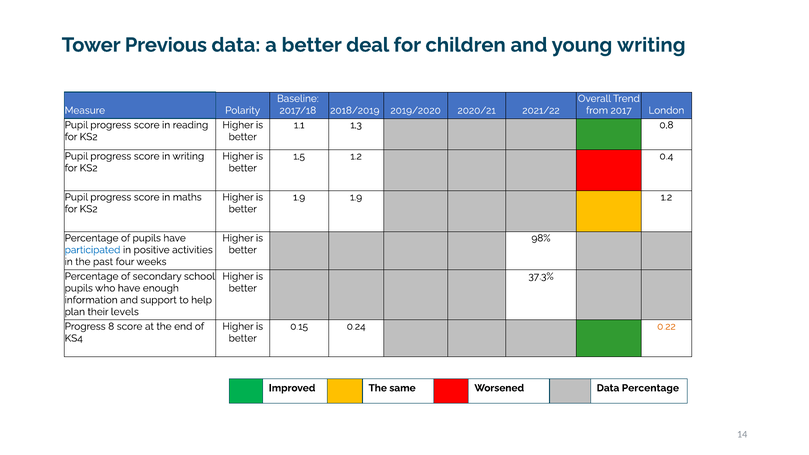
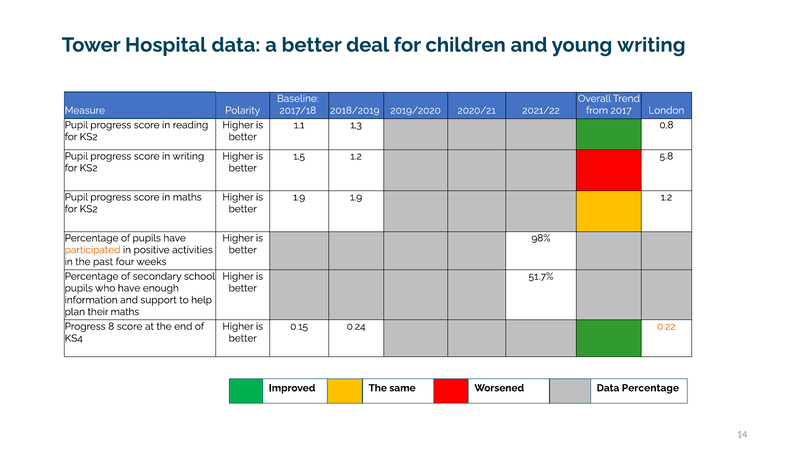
Previous: Previous -> Hospital
0.4: 0.4 -> 5.8
participated colour: blue -> orange
37.3%: 37.3% -> 51.7%
their levels: levels -> maths
